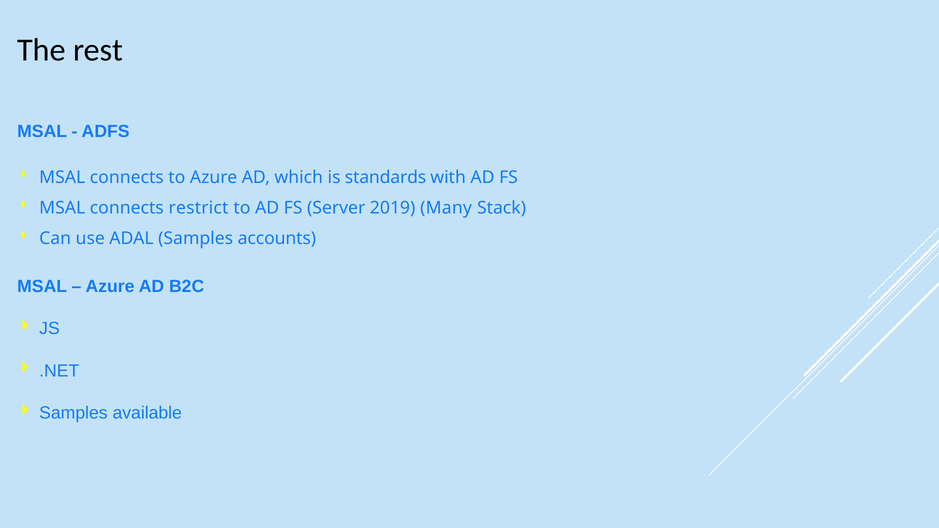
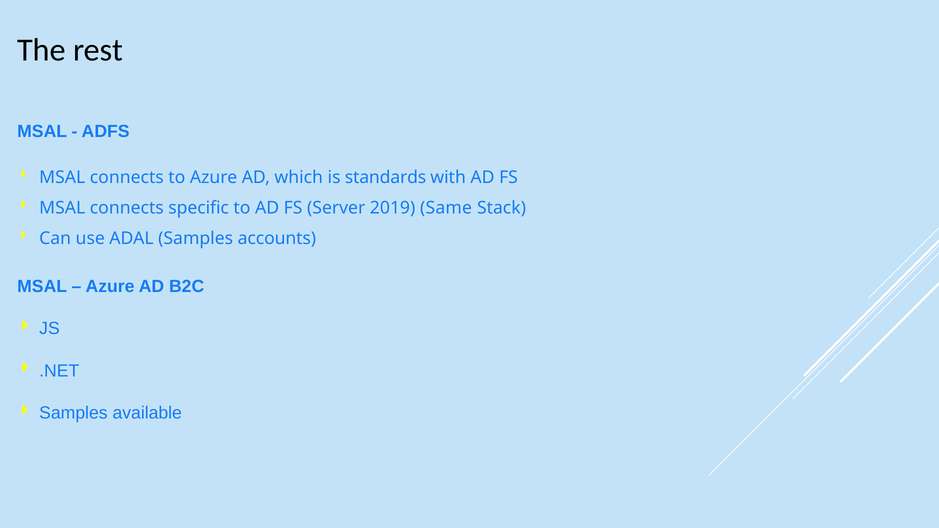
restrict: restrict -> specific
Many: Many -> Same
